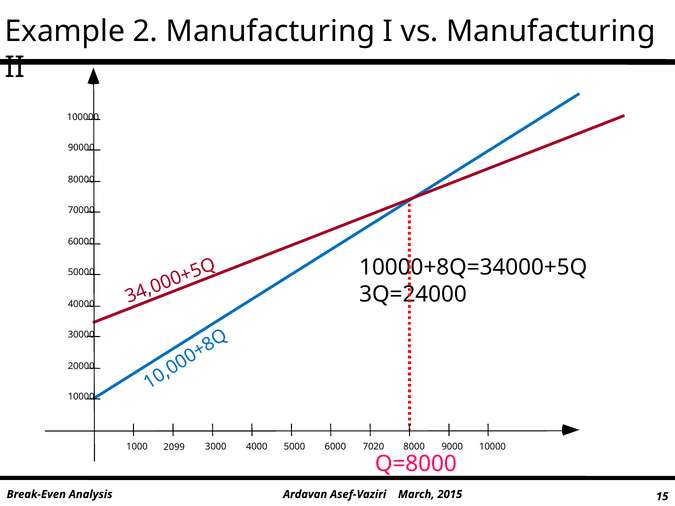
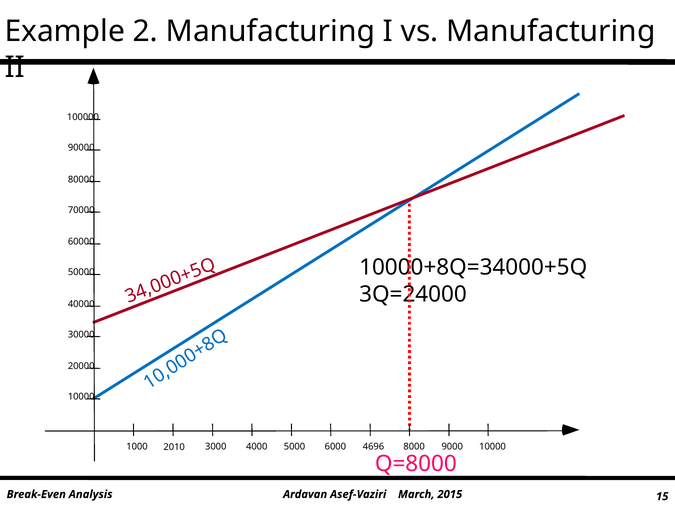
2099: 2099 -> 2010
7020: 7020 -> 4696
